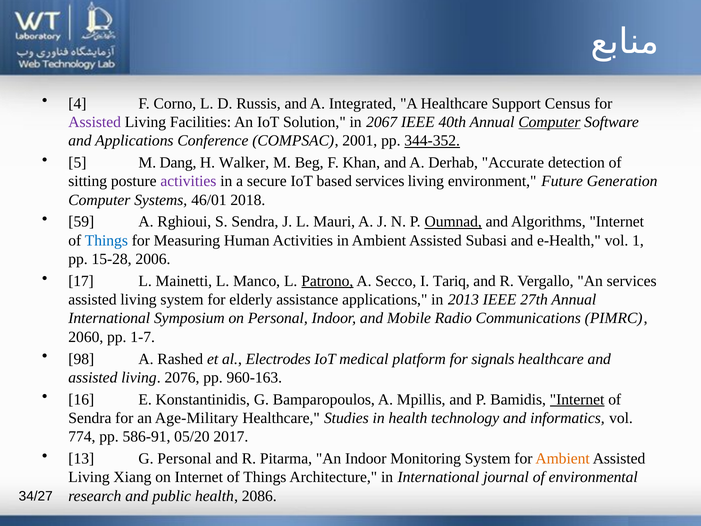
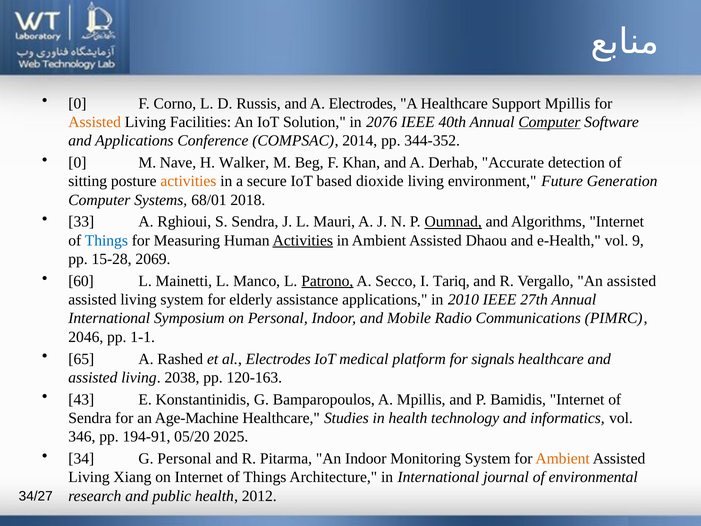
4 at (77, 103): 4 -> 0
A Integrated: Integrated -> Electrodes
Support Census: Census -> Mpillis
Assisted at (95, 122) colour: purple -> orange
2067: 2067 -> 2076
2001: 2001 -> 2014
344-352 underline: present -> none
5 at (77, 162): 5 -> 0
Dang: Dang -> Nave
activities at (188, 181) colour: purple -> orange
based services: services -> dioxide
46/01: 46/01 -> 68/01
59: 59 -> 33
Activities at (303, 240) underline: none -> present
Subasi: Subasi -> Dhaou
1: 1 -> 9
2006: 2006 -> 2069
17: 17 -> 60
An services: services -> assisted
2013: 2013 -> 2010
2060: 2060 -> 2046
1-7: 1-7 -> 1-1
98: 98 -> 65
2076: 2076 -> 2038
960-163: 960-163 -> 120-163
16: 16 -> 43
Internet at (577, 399) underline: present -> none
Age-Military: Age-Military -> Age-Machine
774: 774 -> 346
586-91: 586-91 -> 194-91
2017: 2017 -> 2025
13 at (81, 458): 13 -> 34
2086: 2086 -> 2012
